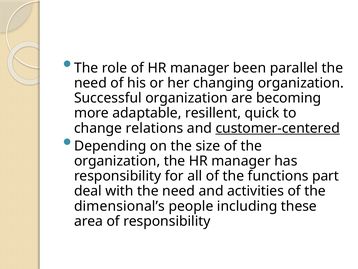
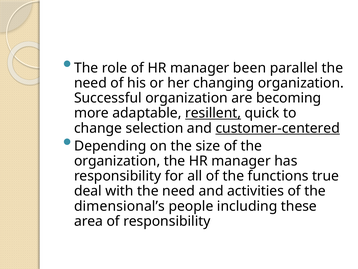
resillent underline: none -> present
relations: relations -> selection
part: part -> true
